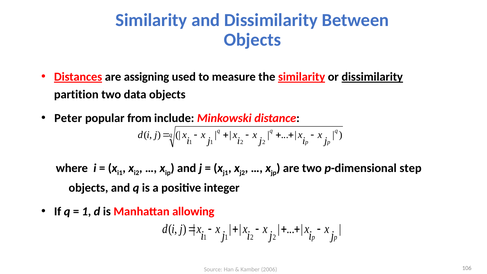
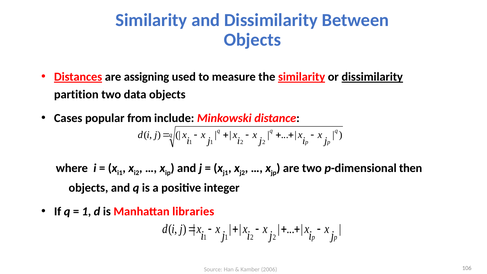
Peter: Peter -> Cases
step: step -> then
allowing: allowing -> libraries
